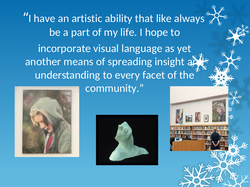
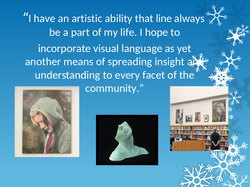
like: like -> line
